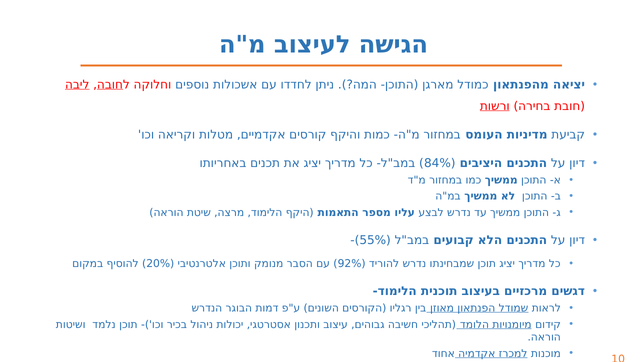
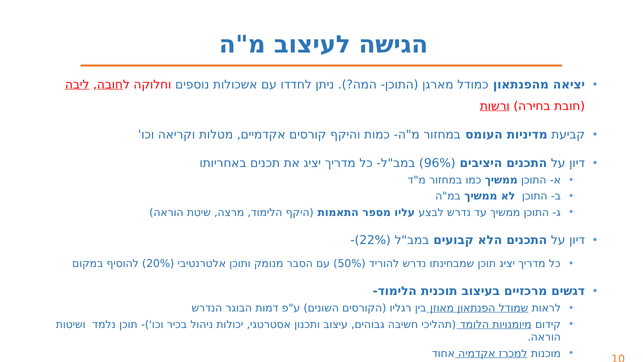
84%: 84% -> 96%
55%: 55% -> 22%
92%: 92% -> 50%
